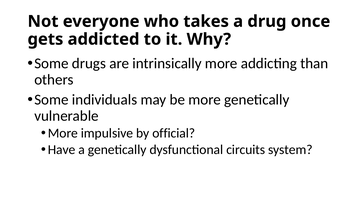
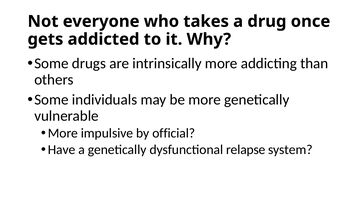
circuits: circuits -> relapse
